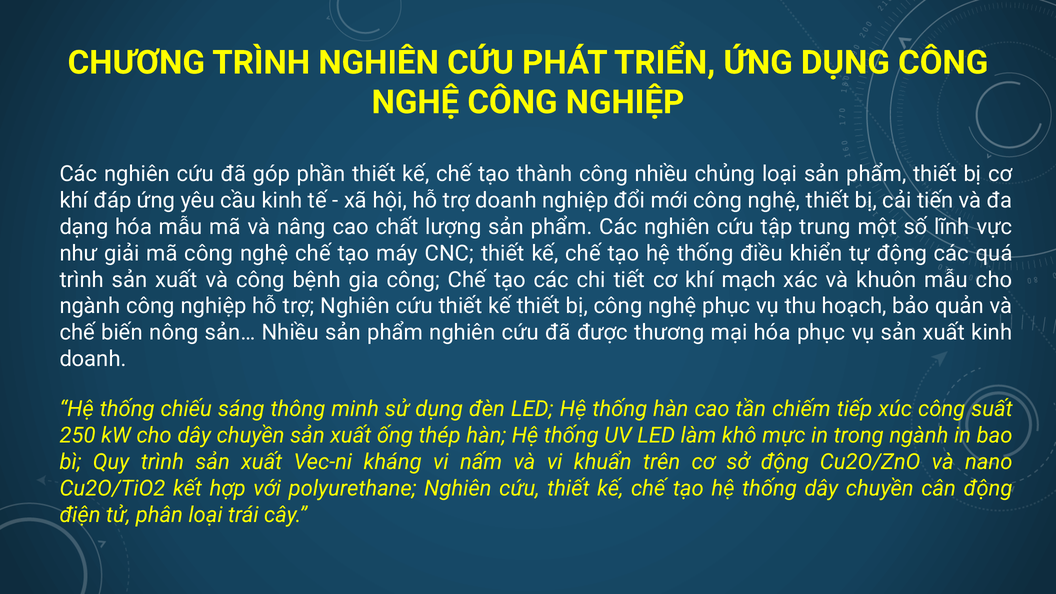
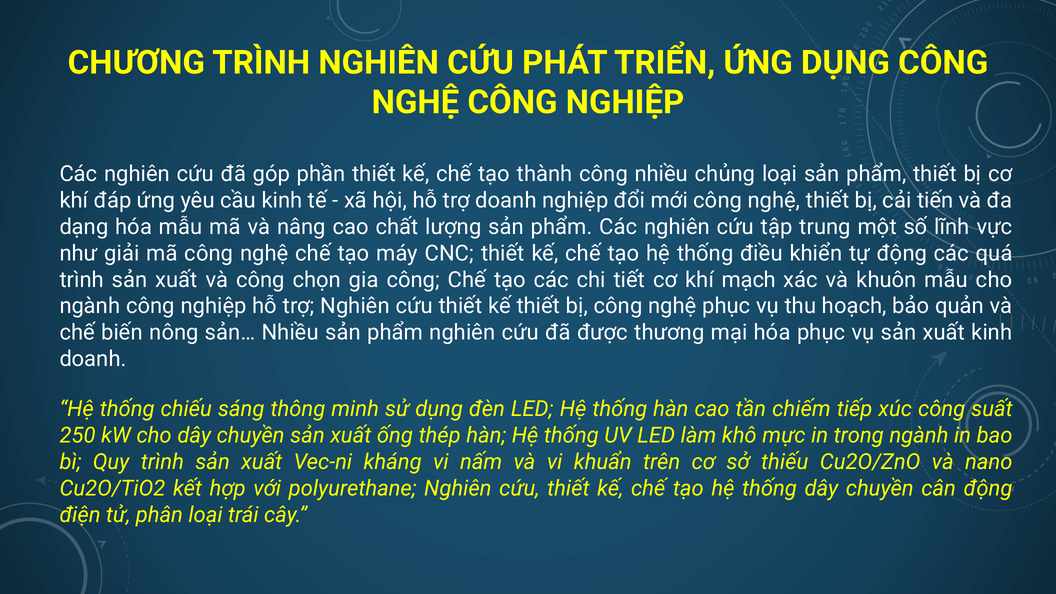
bệnh: bệnh -> chọn
sở động: động -> thiếu
